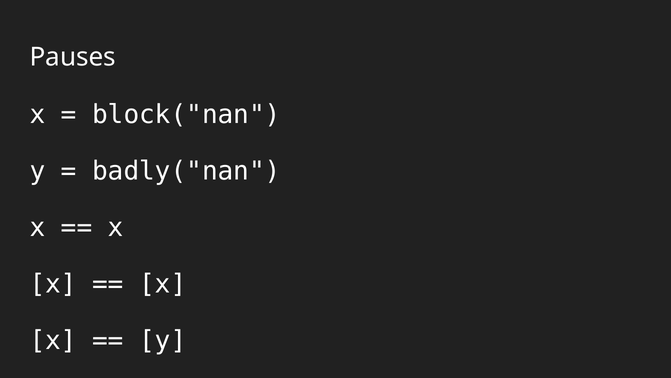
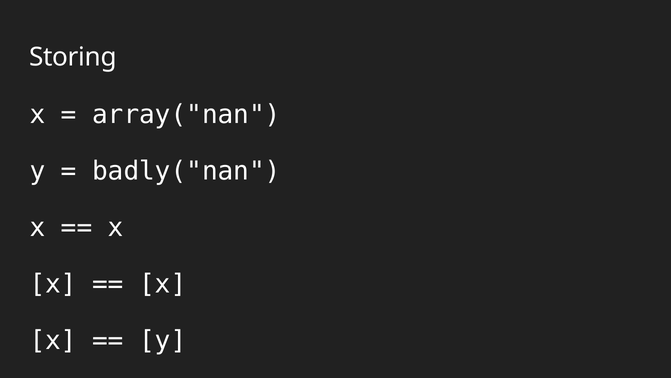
Pauses: Pauses -> Storing
block("nan: block("nan -> array("nan
